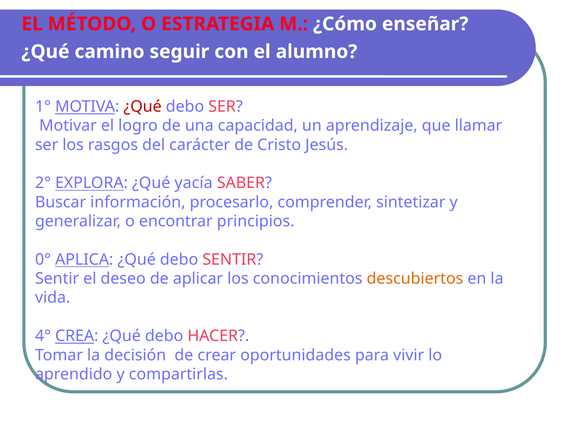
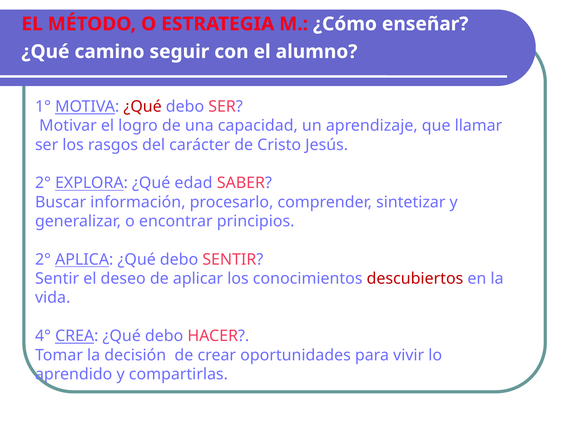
yacía: yacía -> edad
0° at (43, 260): 0° -> 2°
descubiertos colour: orange -> red
